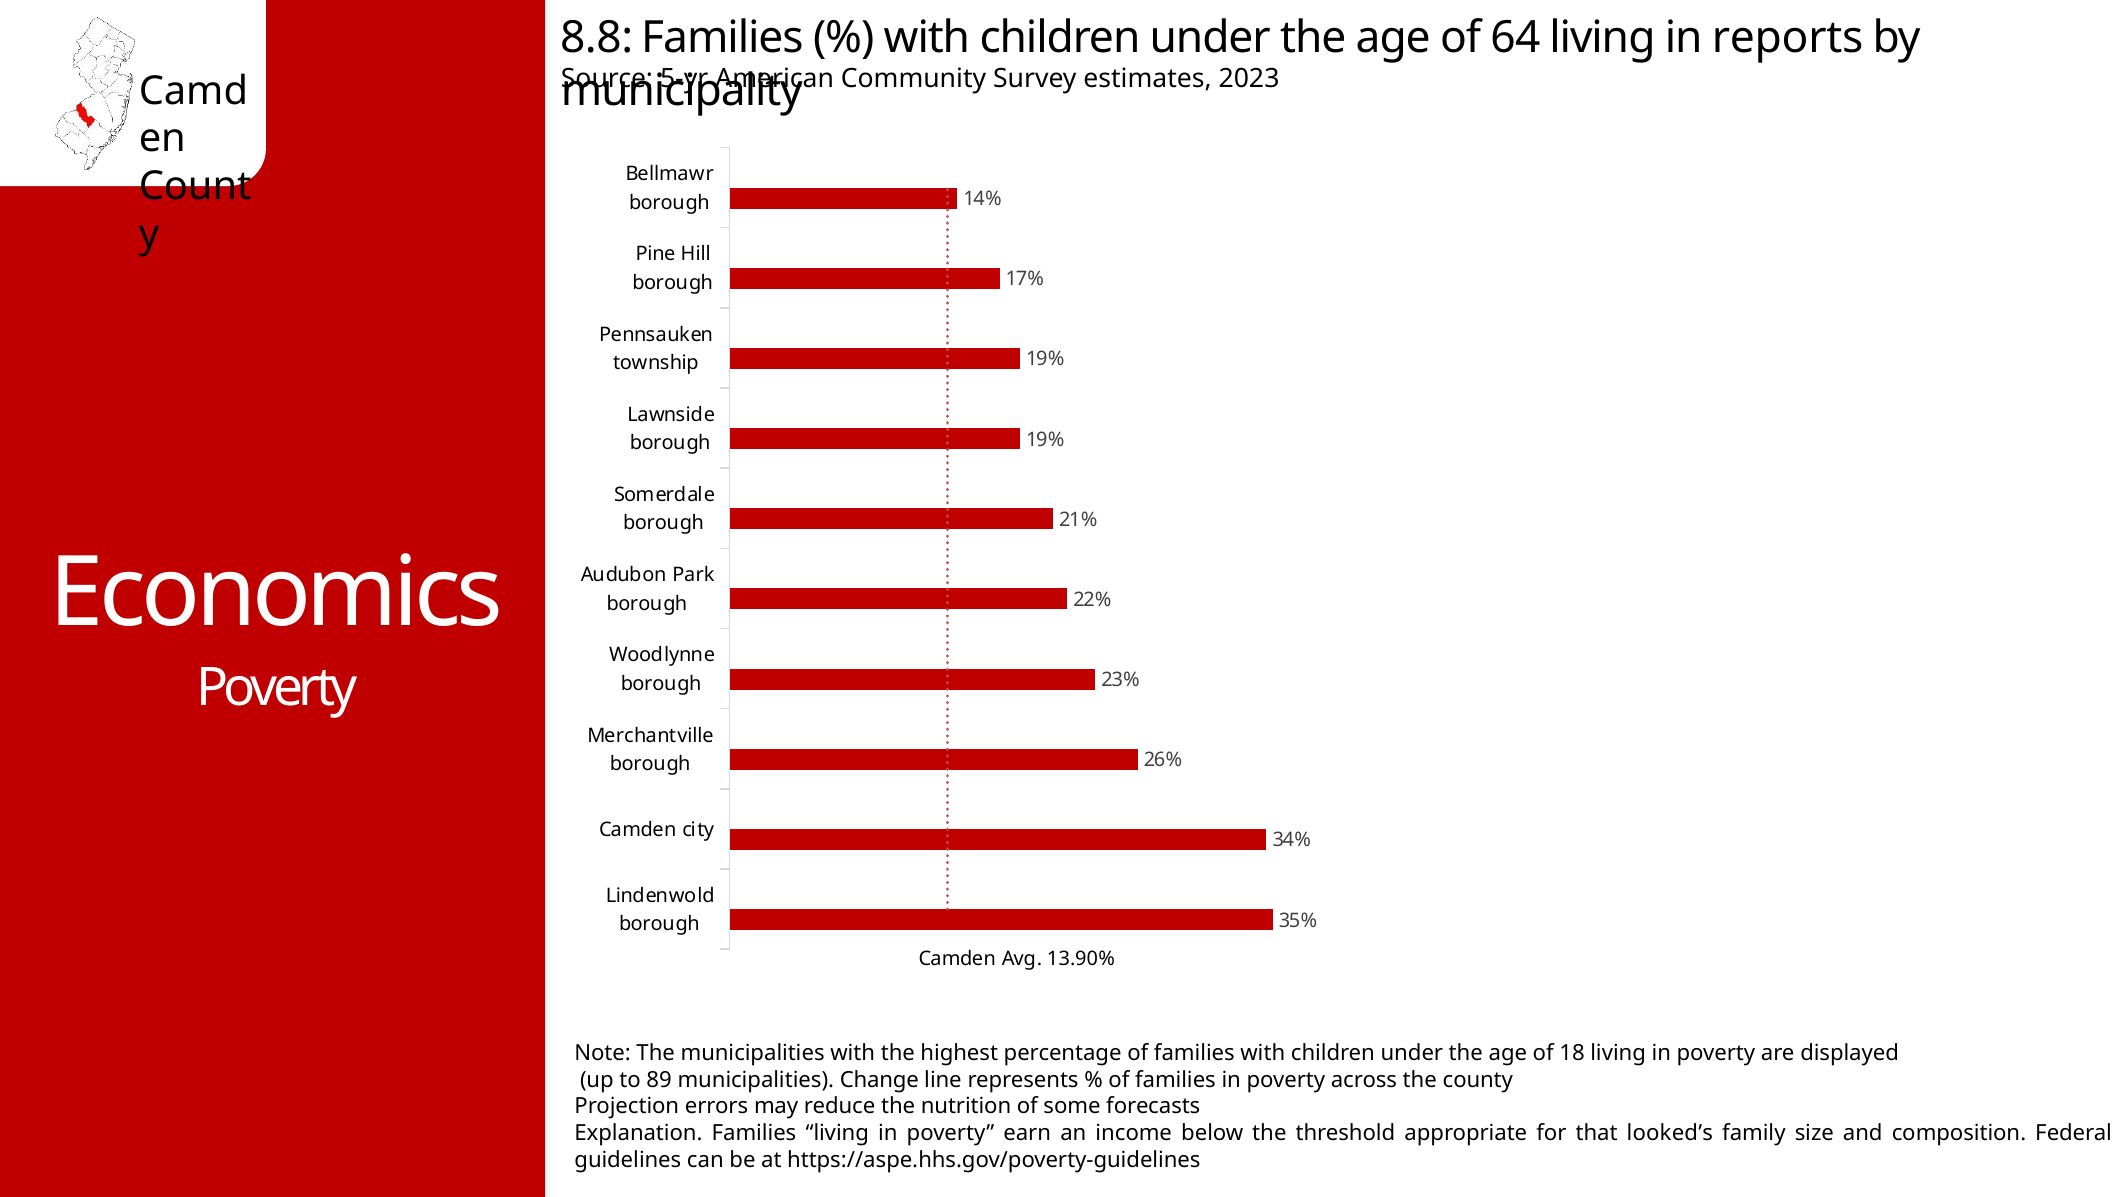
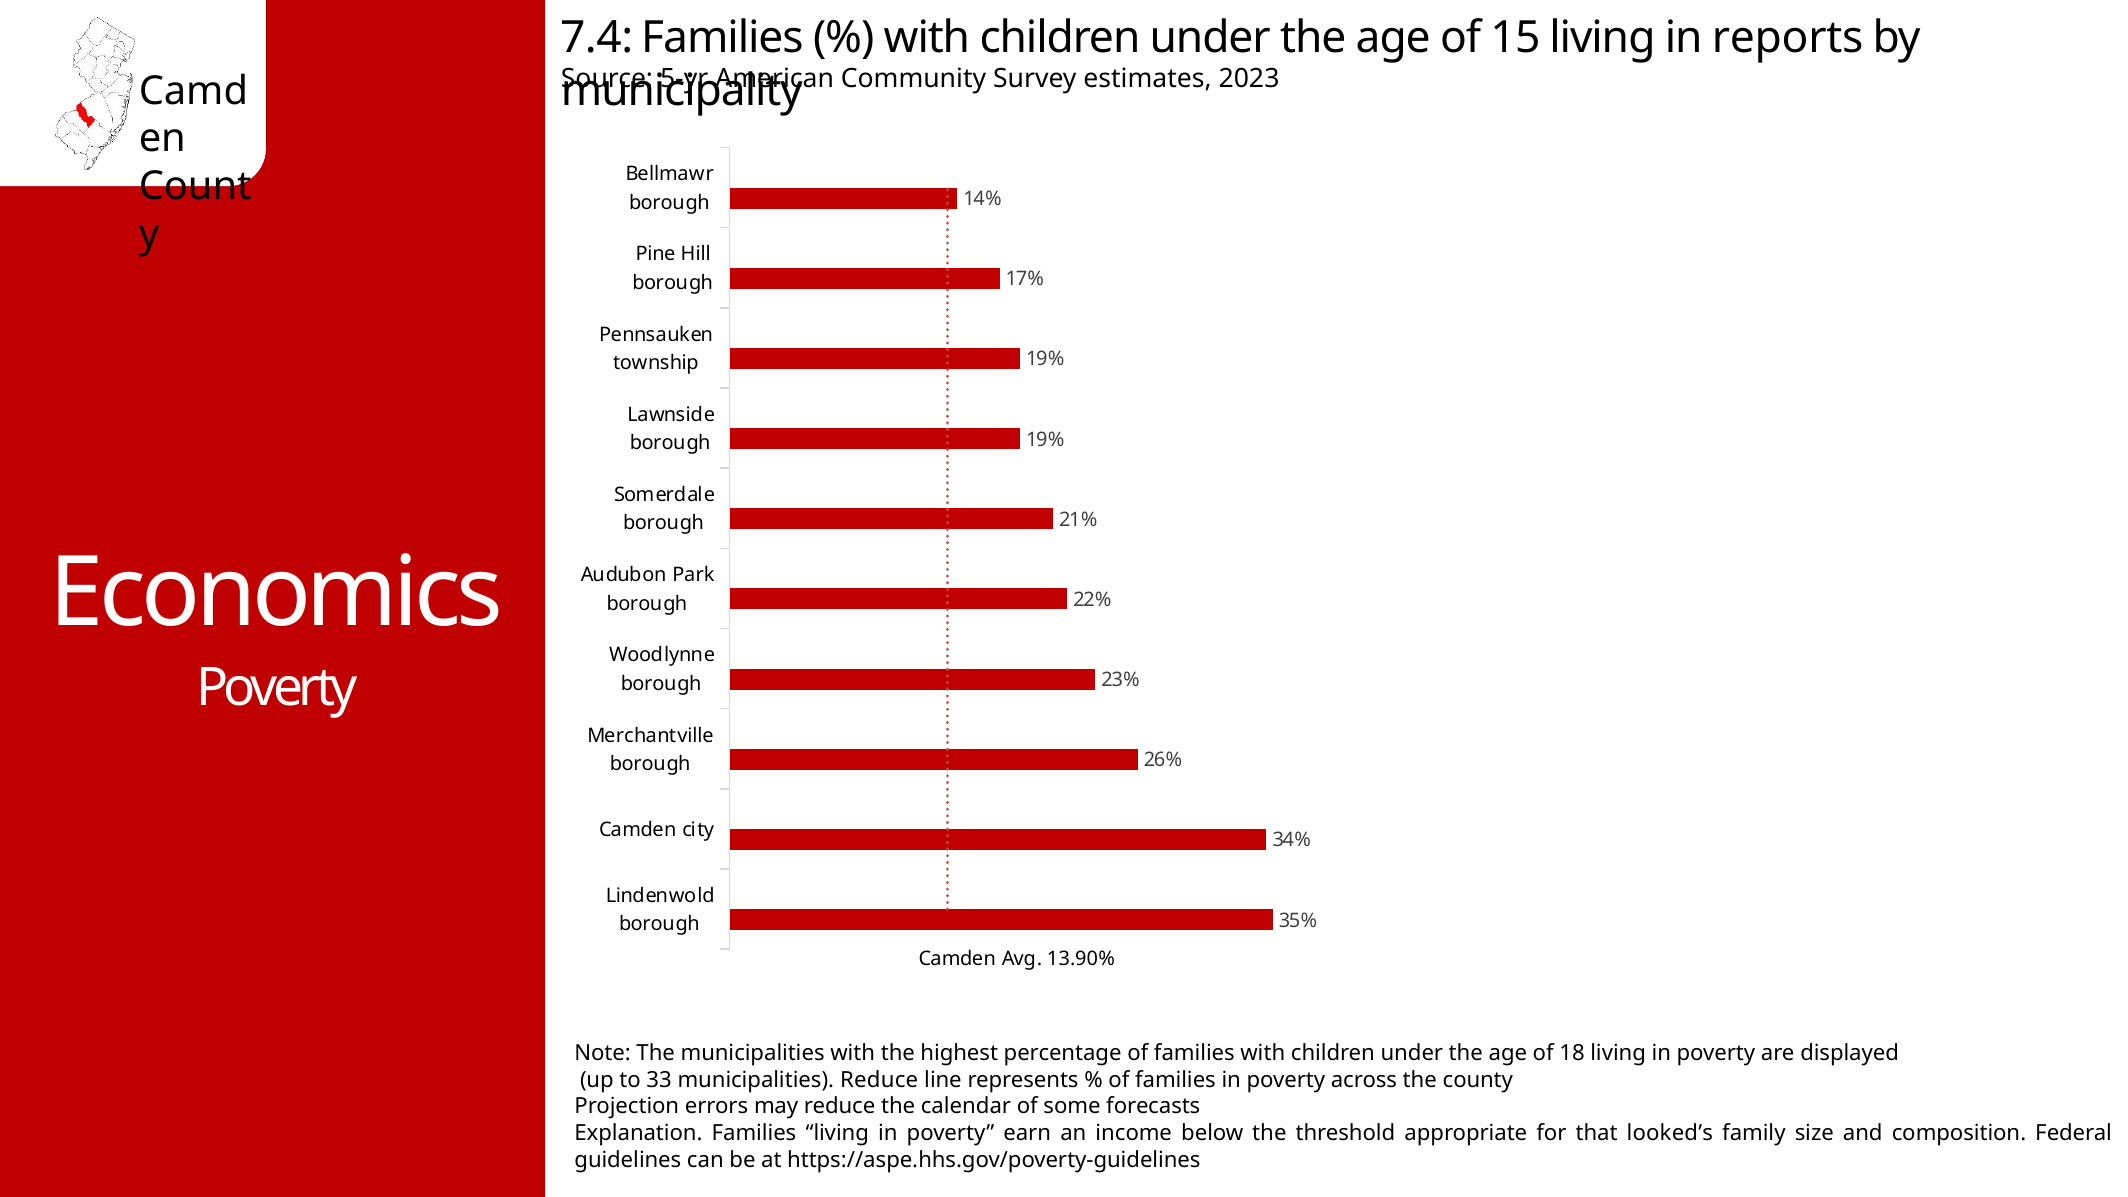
8.8: 8.8 -> 7.4
64: 64 -> 15
89: 89 -> 33
municipalities Change: Change -> Reduce
nutrition: nutrition -> calendar
